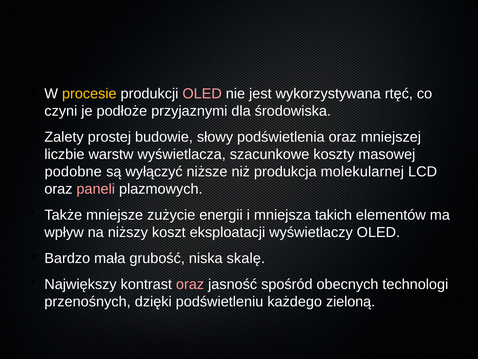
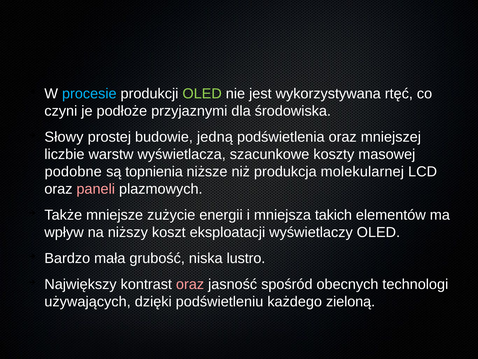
procesie colour: yellow -> light blue
OLED at (202, 94) colour: pink -> light green
Zalety: Zalety -> Słowy
słowy: słowy -> jedną
wyłączyć: wyłączyć -> topnienia
skalę: skalę -> lustro
przenośnych: przenośnych -> używających
